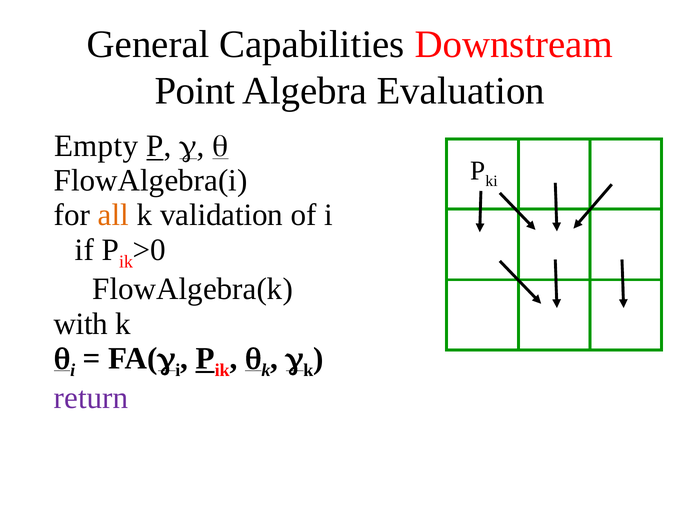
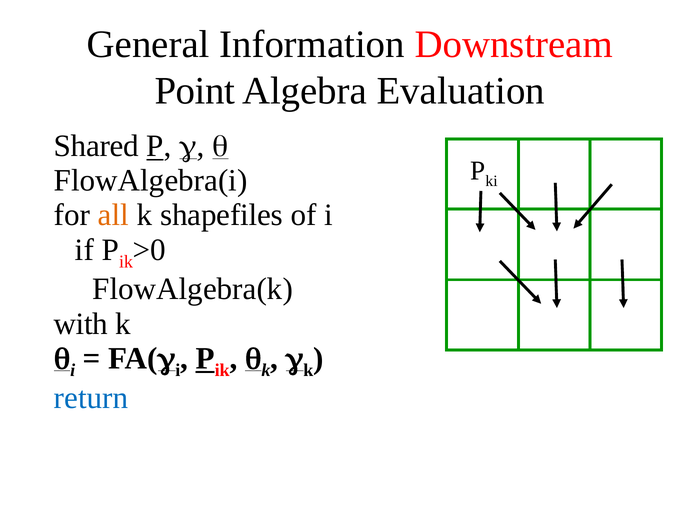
Capabilities: Capabilities -> Information
Empty: Empty -> Shared
validation: validation -> shapefiles
return colour: purple -> blue
